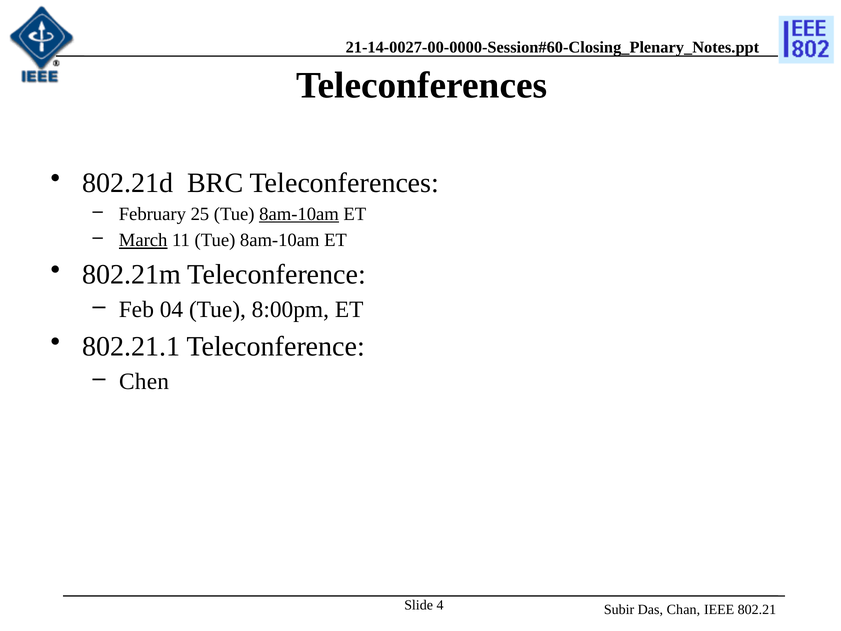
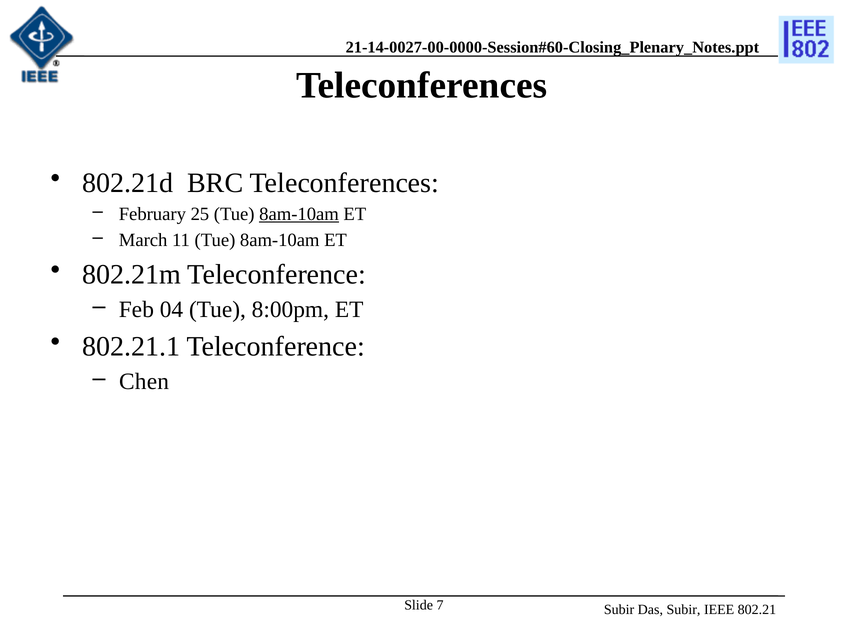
March underline: present -> none
4: 4 -> 7
Das Chan: Chan -> Subir
